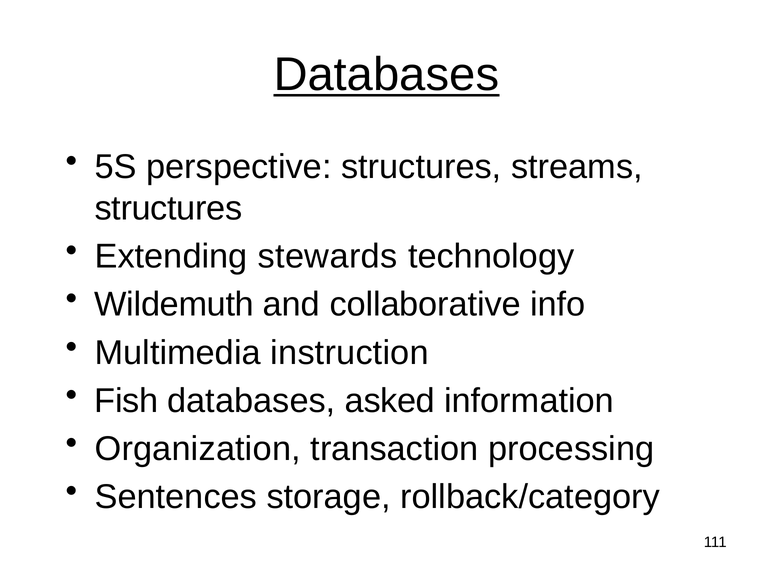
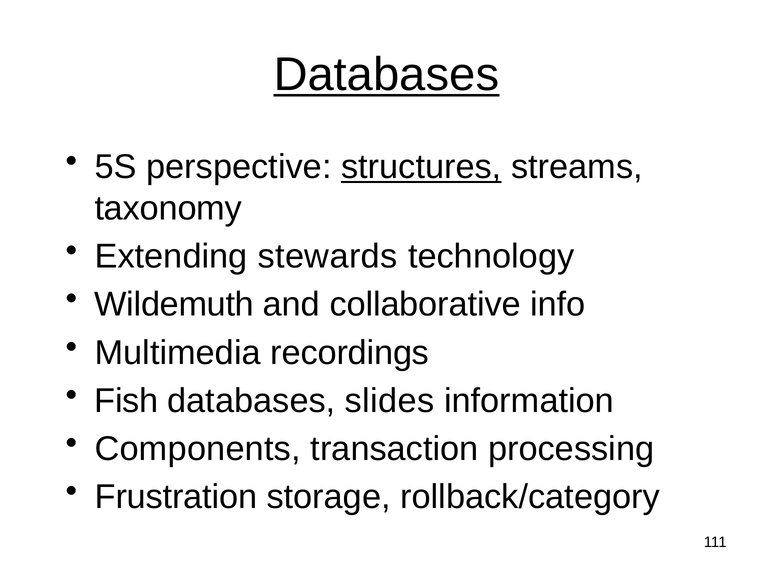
structures at (421, 167) underline: none -> present
structures at (168, 208): structures -> taxonomy
instruction: instruction -> recordings
asked: asked -> slides
Organization: Organization -> Components
Sentences: Sentences -> Frustration
